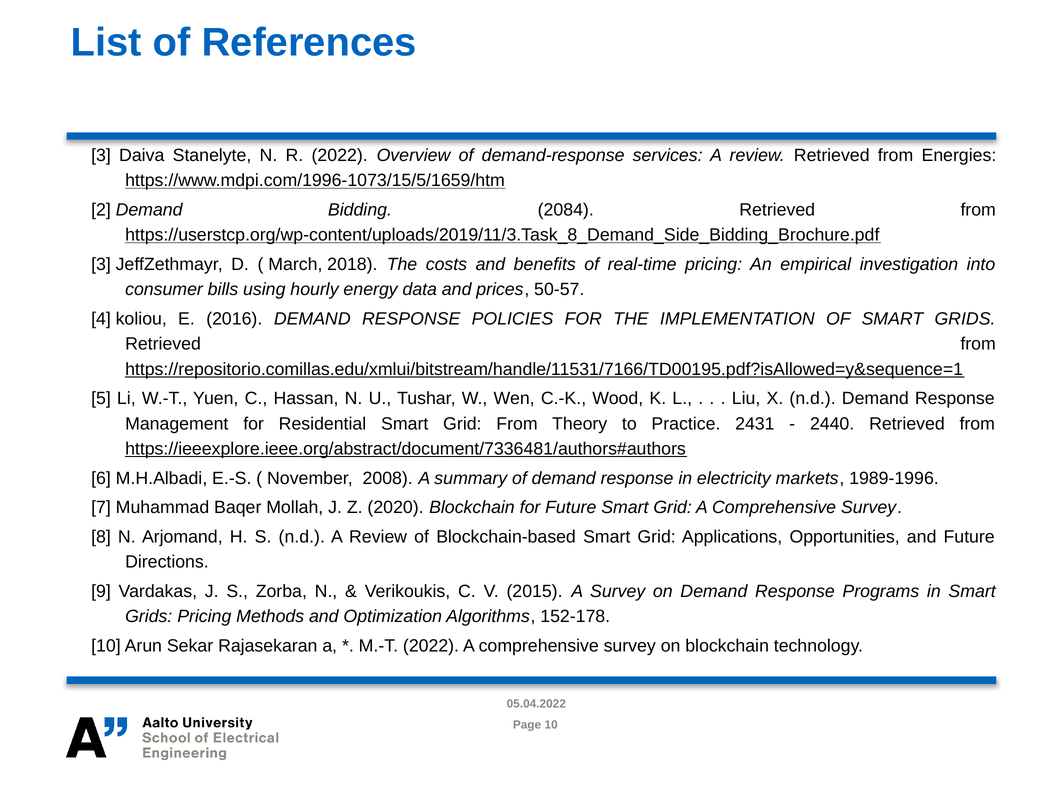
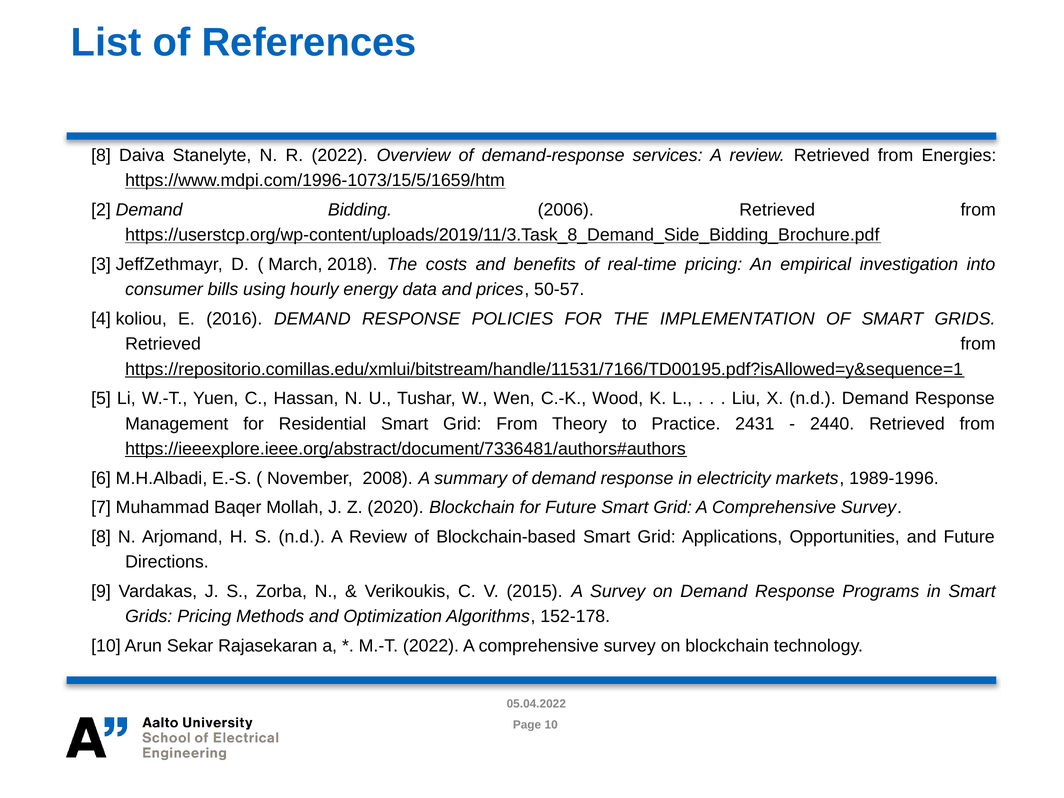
3 at (101, 155): 3 -> 8
2084: 2084 -> 2006
